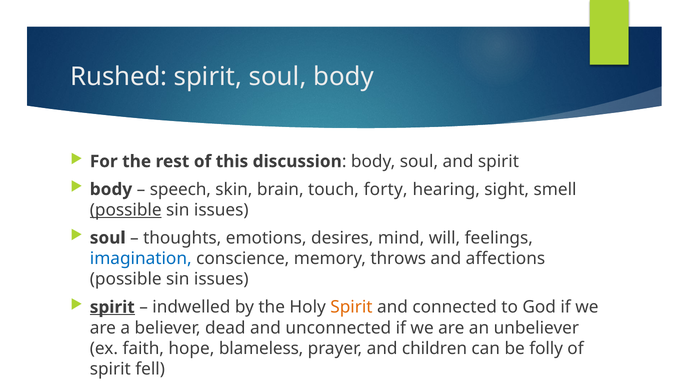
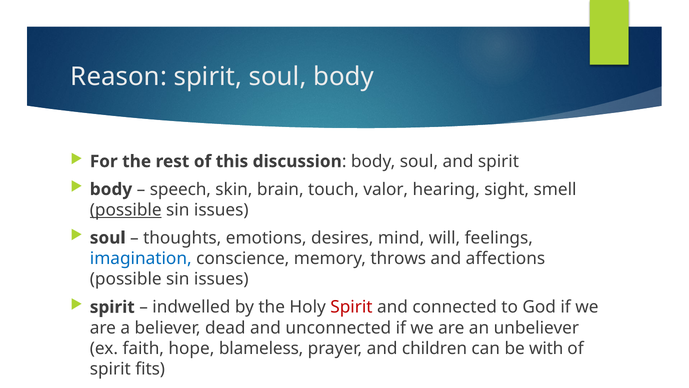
Rushed: Rushed -> Reason
forty: forty -> valor
spirit at (112, 307) underline: present -> none
Spirit at (351, 307) colour: orange -> red
folly: folly -> with
fell: fell -> fits
